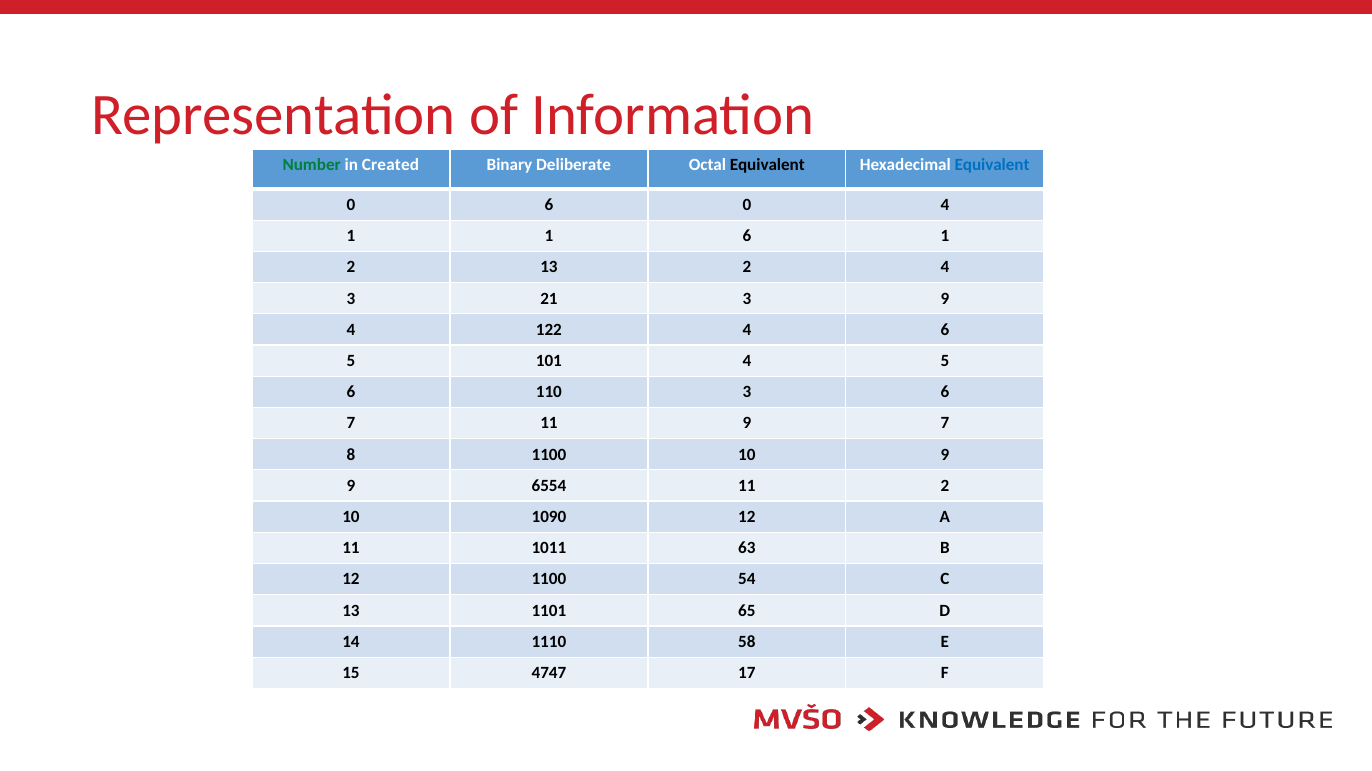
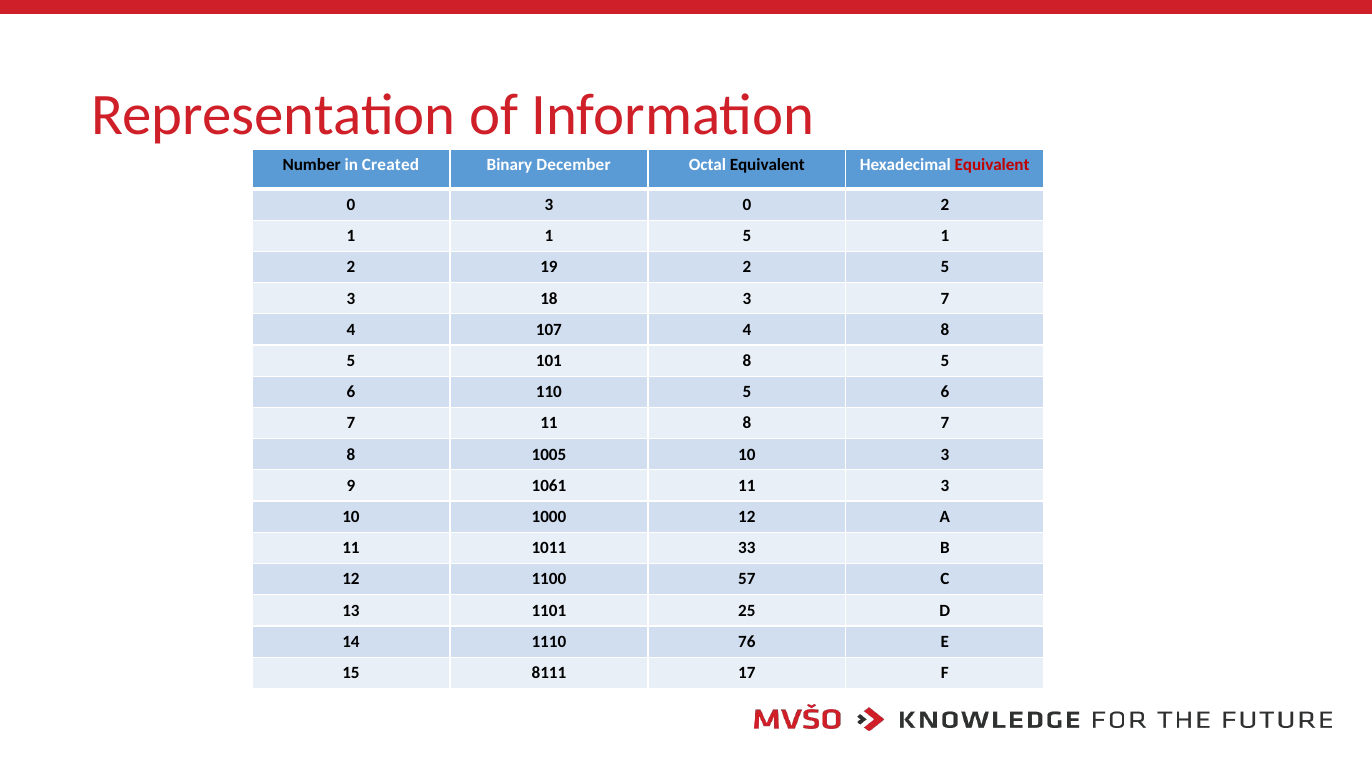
Number colour: green -> black
Deliberate: Deliberate -> December
Equivalent at (992, 165) colour: blue -> red
0 6: 6 -> 3
0 4: 4 -> 2
1 6: 6 -> 5
2 13: 13 -> 19
2 4: 4 -> 5
21: 21 -> 18
3 9: 9 -> 7
122: 122 -> 107
4 6: 6 -> 8
101 4: 4 -> 8
110 3: 3 -> 5
11 9: 9 -> 8
8 1100: 1100 -> 1005
10 9: 9 -> 3
6554: 6554 -> 1061
11 2: 2 -> 3
1090: 1090 -> 1000
63: 63 -> 33
54: 54 -> 57
65: 65 -> 25
58: 58 -> 76
4747: 4747 -> 8111
